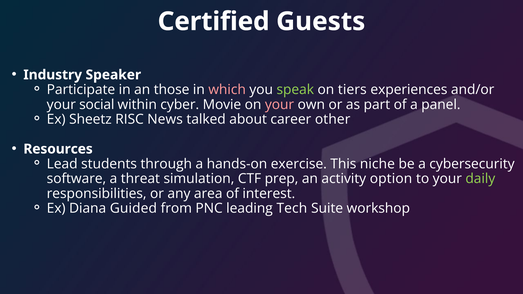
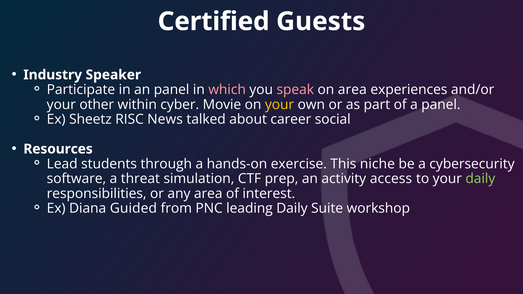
an those: those -> panel
speak colour: light green -> pink
on tiers: tiers -> area
social: social -> other
your at (280, 105) colour: pink -> yellow
other: other -> social
option: option -> access
leading Tech: Tech -> Daily
